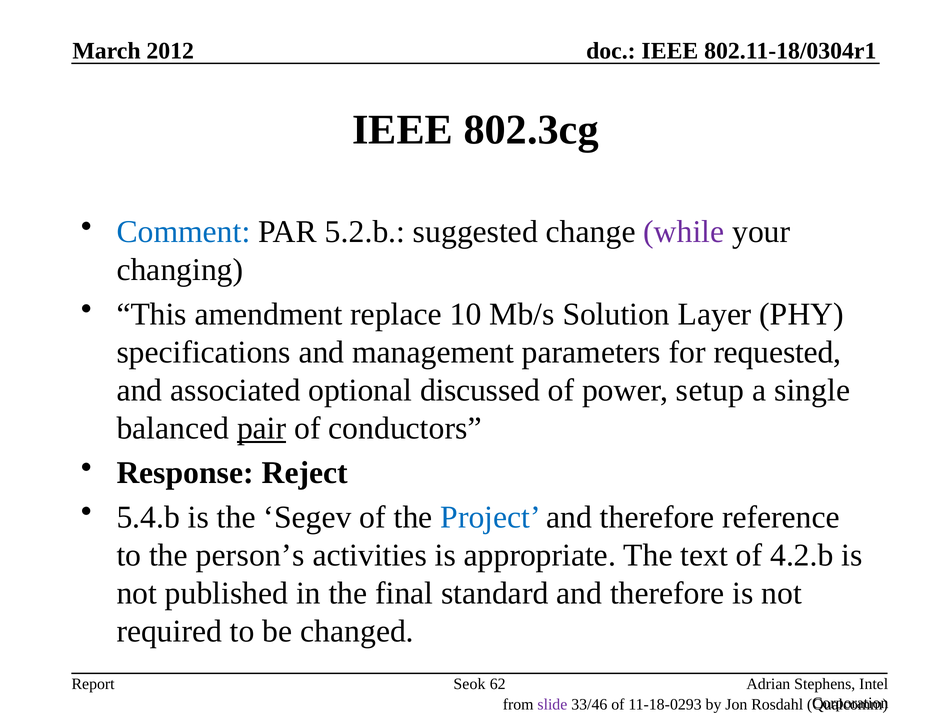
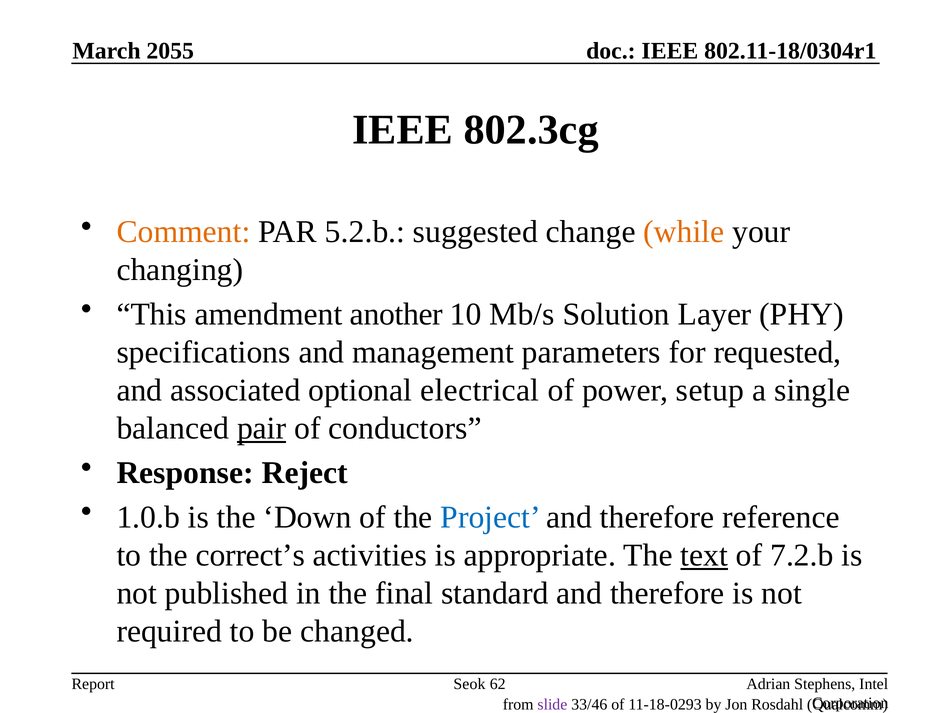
2012: 2012 -> 2055
Comment colour: blue -> orange
while colour: purple -> orange
replace: replace -> another
discussed: discussed -> electrical
5.4.b: 5.4.b -> 1.0.b
Segev: Segev -> Down
person’s: person’s -> correct’s
text underline: none -> present
4.2.b: 4.2.b -> 7.2.b
